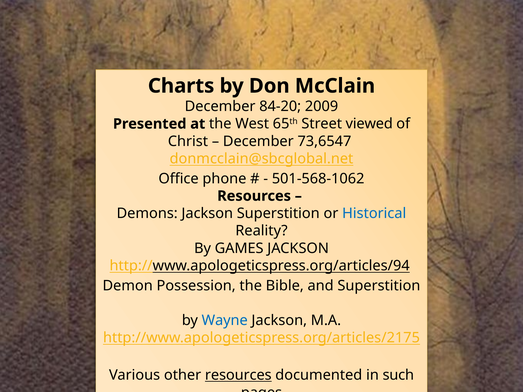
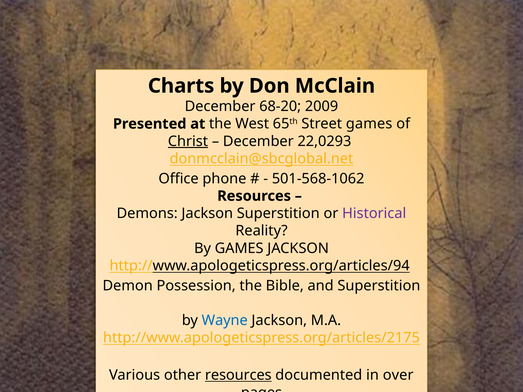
84-20: 84-20 -> 68-20
Street viewed: viewed -> games
Christ underline: none -> present
73,6547: 73,6547 -> 22,0293
Historical colour: blue -> purple
such: such -> over
